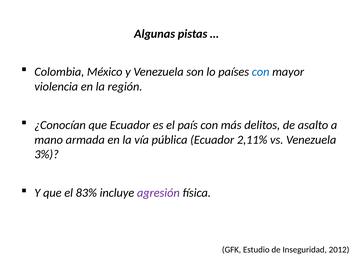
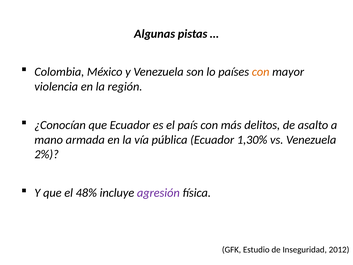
con at (261, 72) colour: blue -> orange
2,11%: 2,11% -> 1,30%
3%: 3% -> 2%
83%: 83% -> 48%
